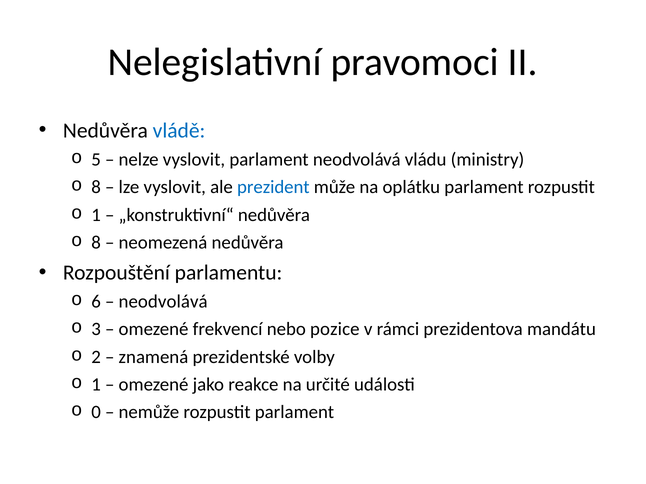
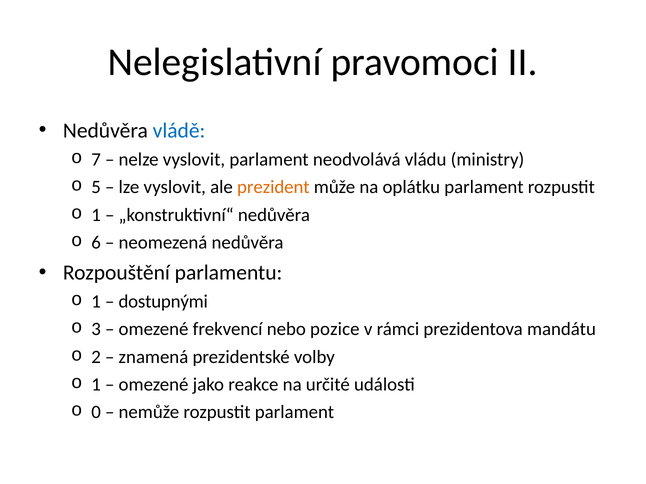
5: 5 -> 7
8 at (96, 187): 8 -> 5
prezident colour: blue -> orange
8 at (96, 243): 8 -> 6
6 at (96, 302): 6 -> 1
neodvolává at (163, 302): neodvolává -> dostupnými
